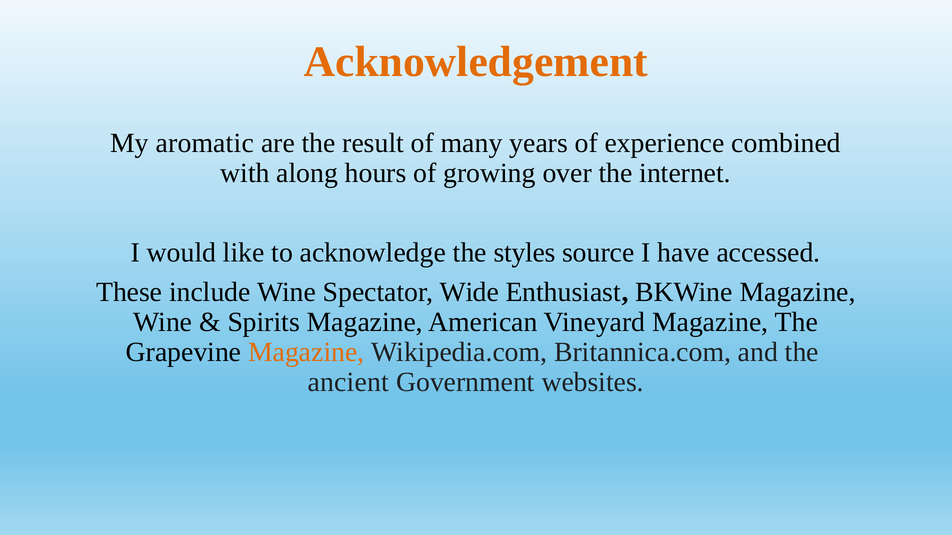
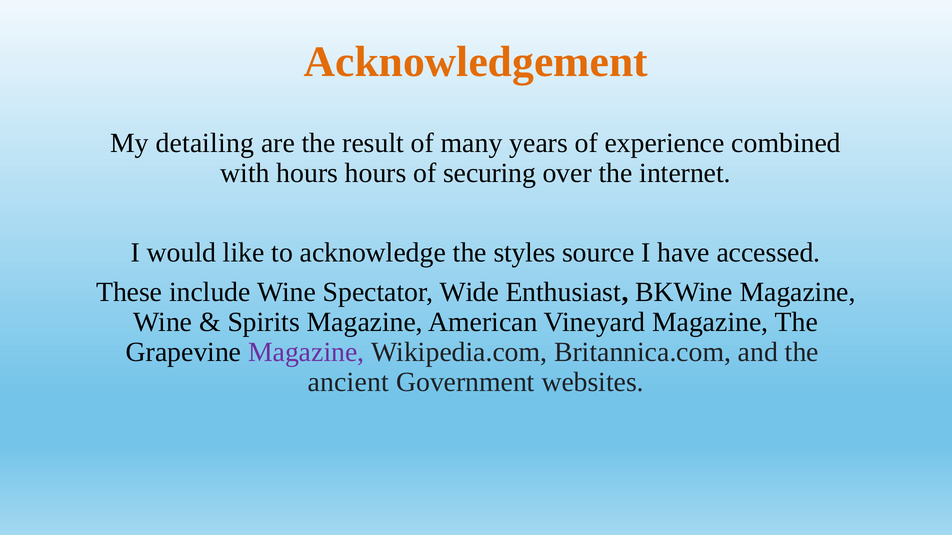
aromatic: aromatic -> detailing
with along: along -> hours
growing: growing -> securing
Magazine at (306, 352) colour: orange -> purple
